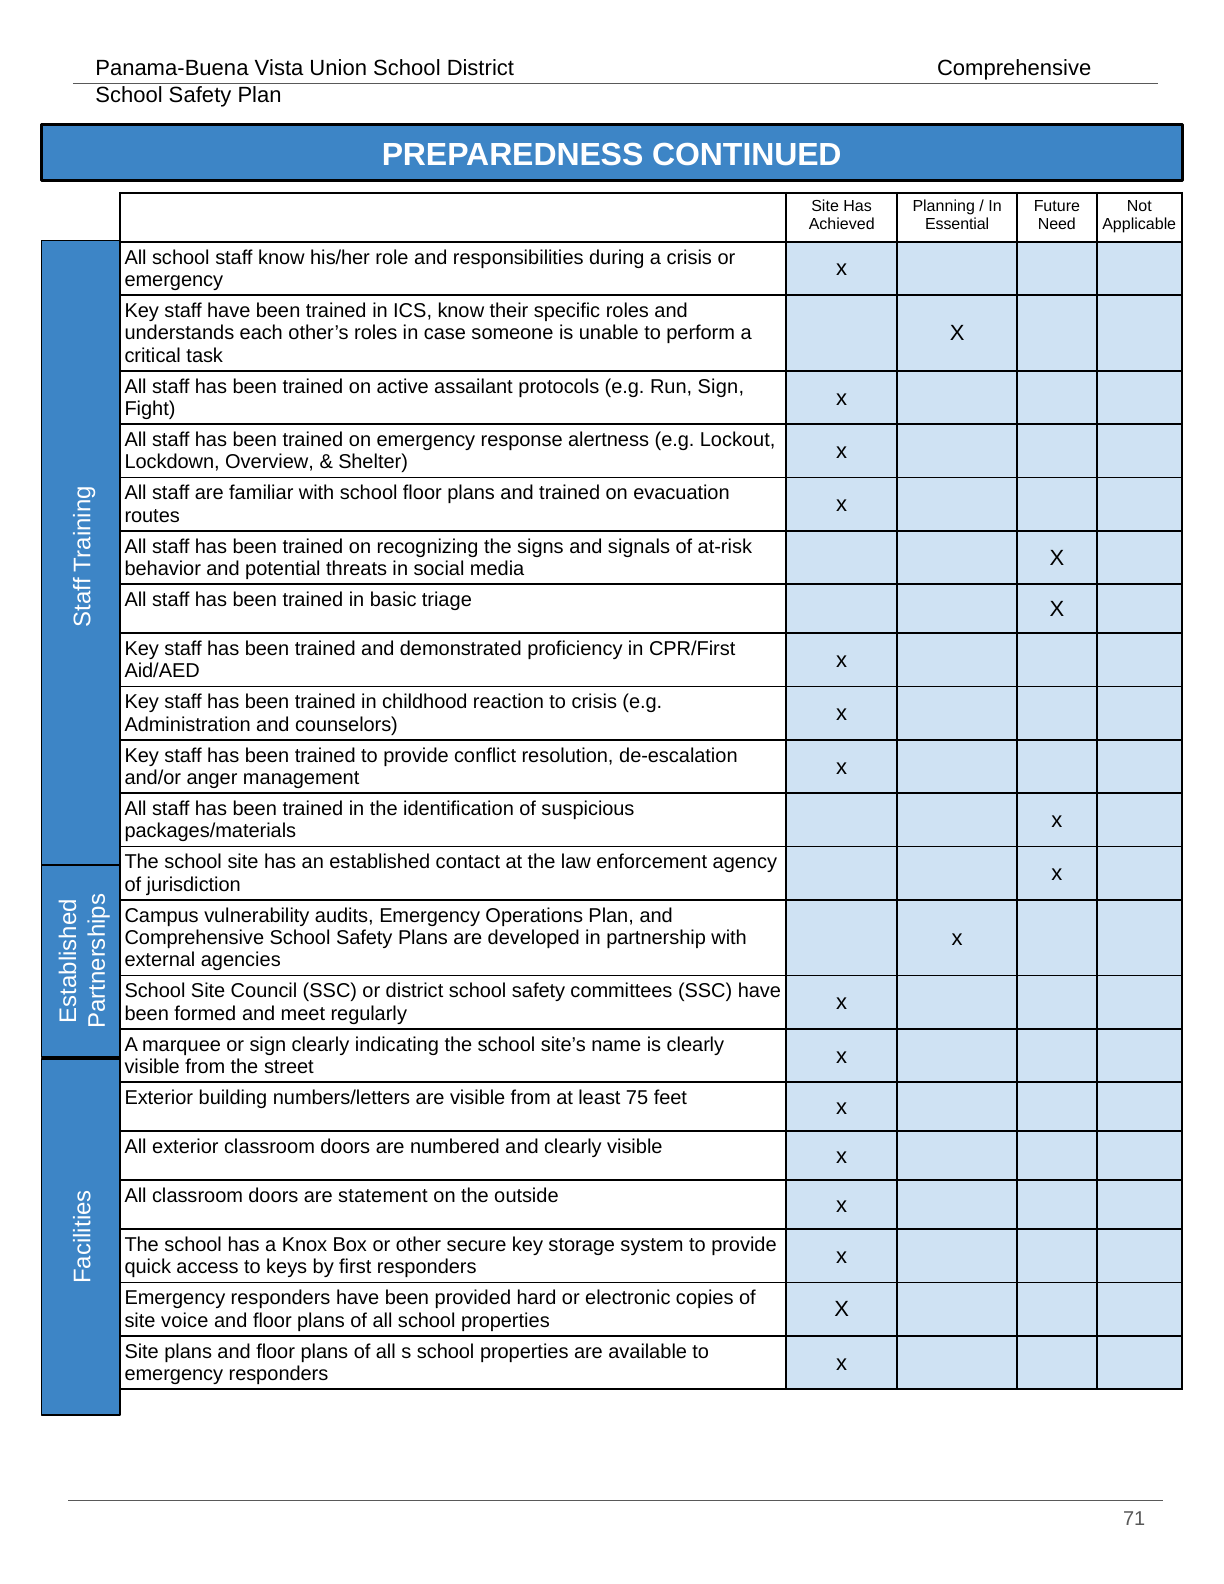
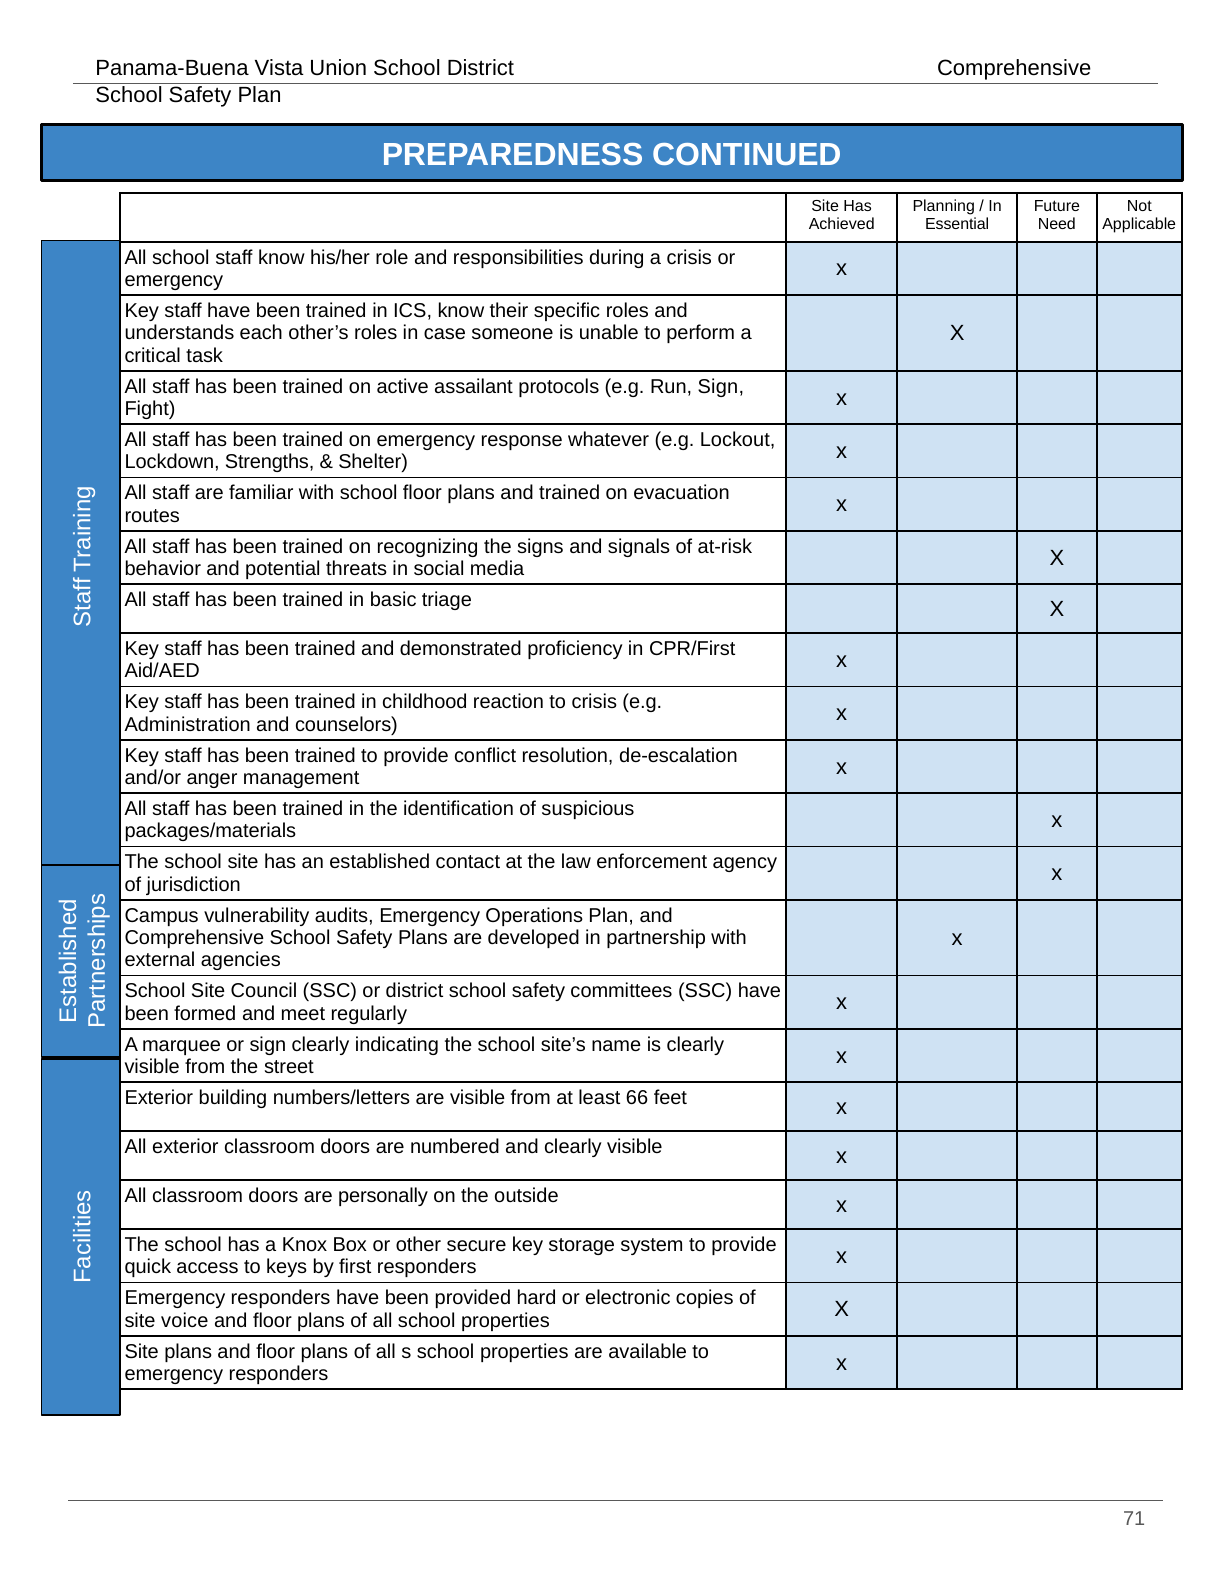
alertness: alertness -> whatever
Overview: Overview -> Strengths
75: 75 -> 66
statement: statement -> personally
